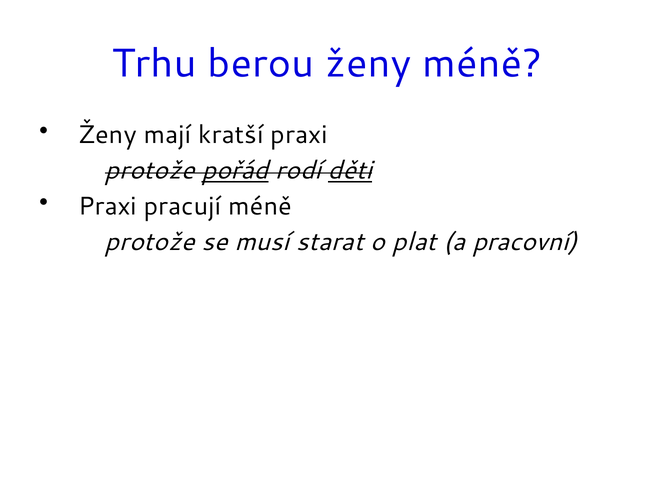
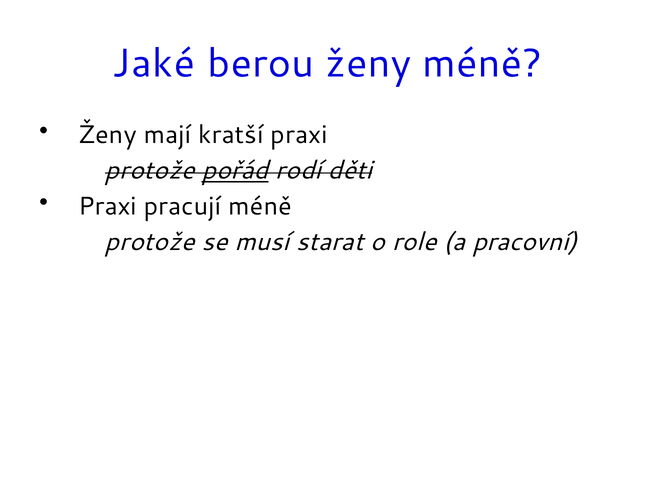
Trhu: Trhu -> Jaké
děti underline: present -> none
plat: plat -> role
